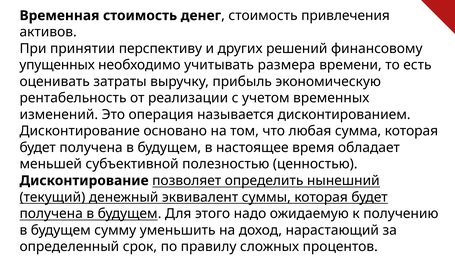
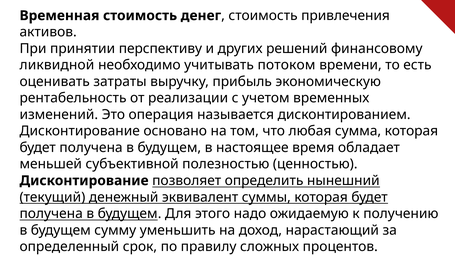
упущенных: упущенных -> ликвидной
размера: размера -> потоком
